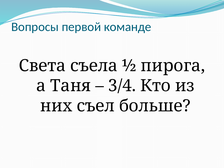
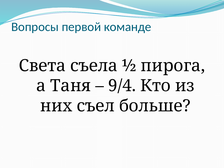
3/4: 3/4 -> 9/4
